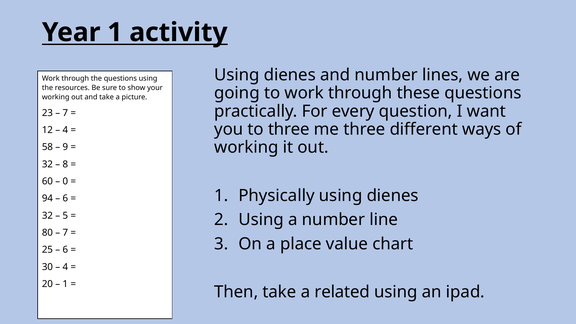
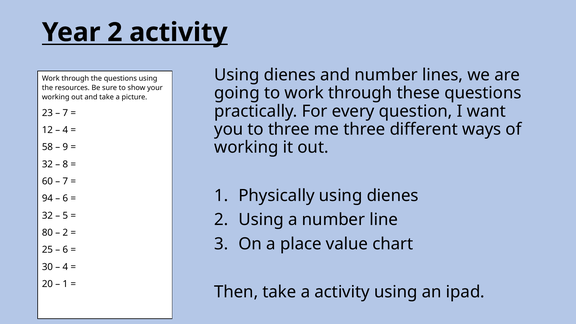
Year 1: 1 -> 2
0 at (65, 181): 0 -> 7
7 at (65, 233): 7 -> 2
a related: related -> activity
